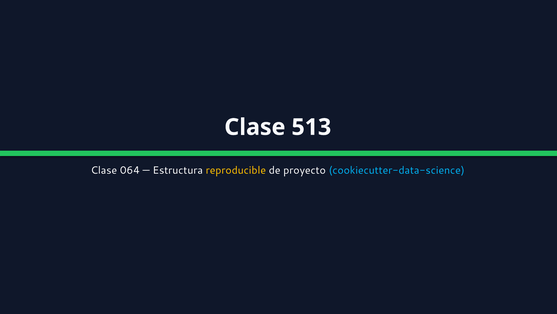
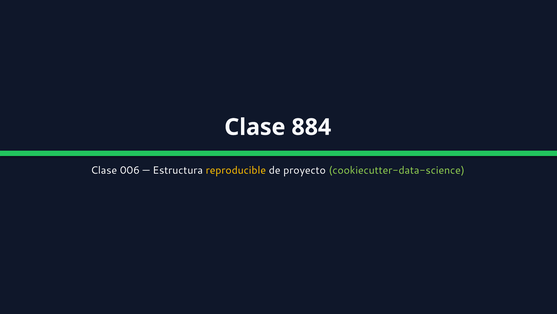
513: 513 -> 884
064: 064 -> 006
cookiecutter-data-science colour: light blue -> light green
